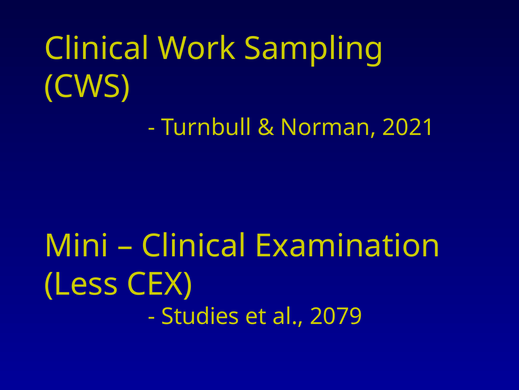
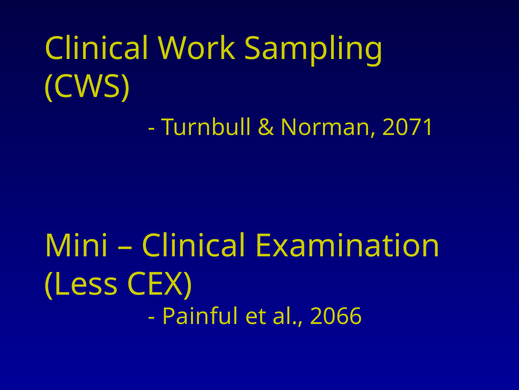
2021: 2021 -> 2071
Studies: Studies -> Painful
2079: 2079 -> 2066
